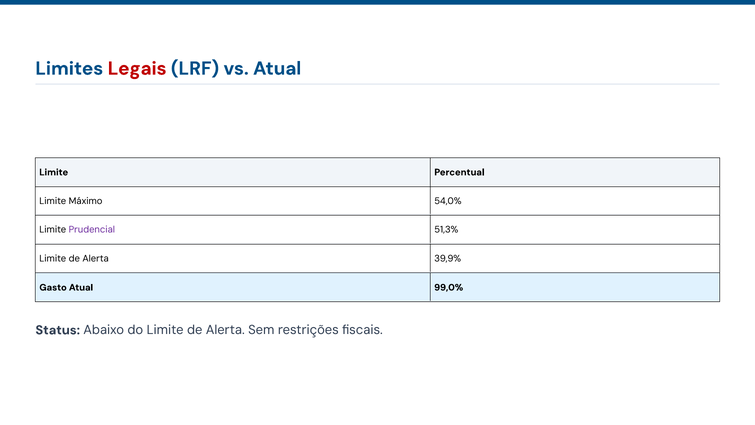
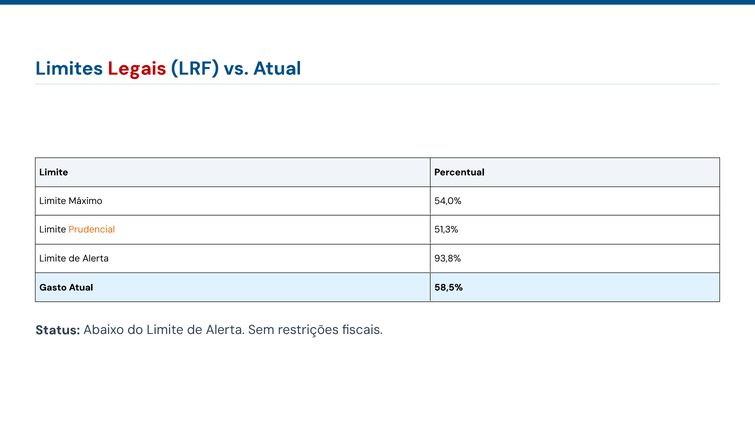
Prudencial colour: purple -> orange
39,9%: 39,9% -> 93,8%
99,0%: 99,0% -> 58,5%
